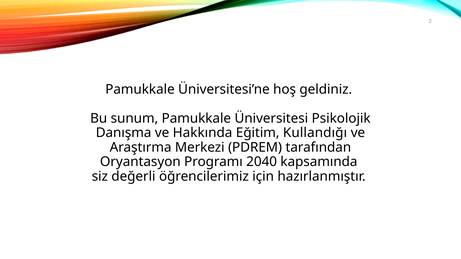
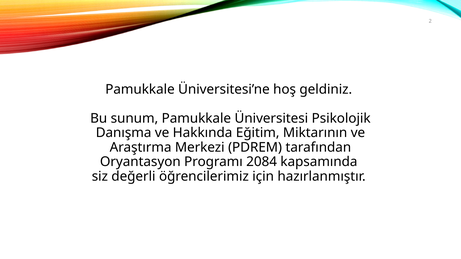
Kullandığı: Kullandığı -> Miktarının
2040: 2040 -> 2084
